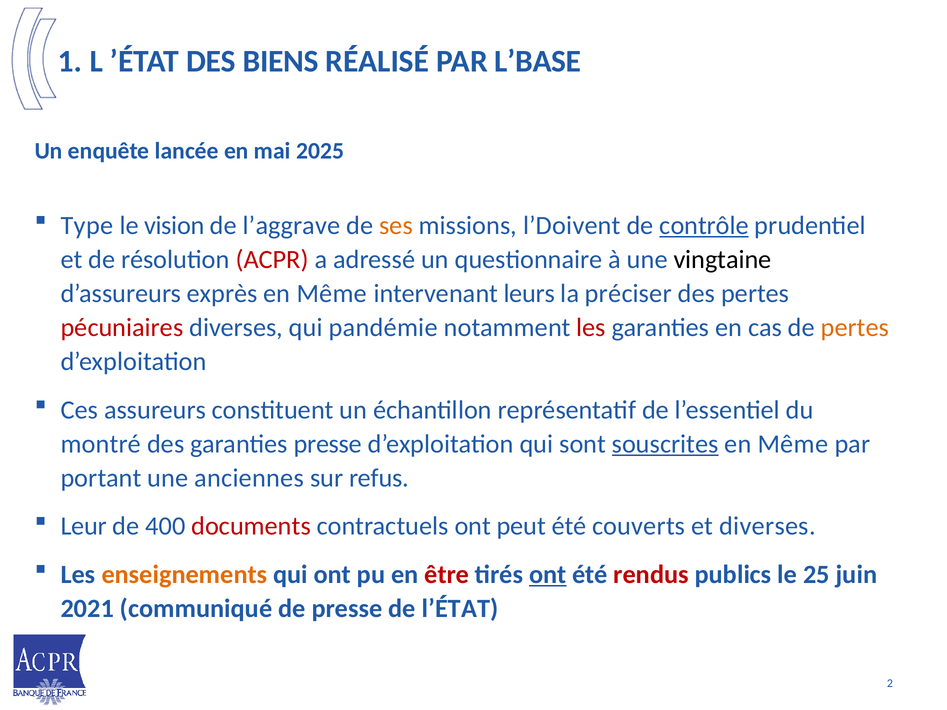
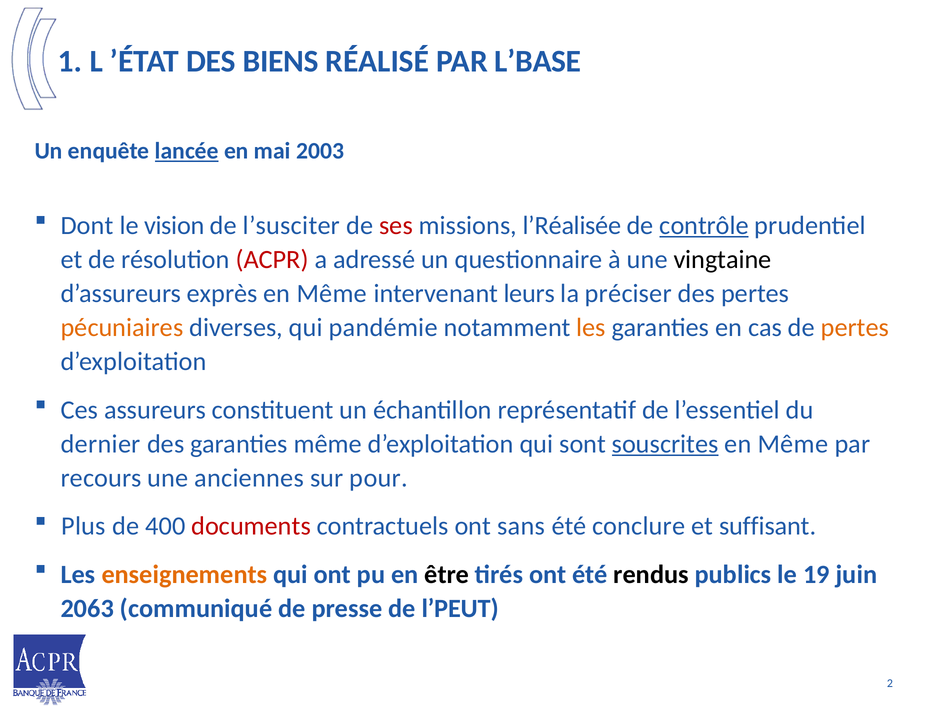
lancée underline: none -> present
2025: 2025 -> 2003
Type: Type -> Dont
l’aggrave: l’aggrave -> l’susciter
ses colour: orange -> red
l’Doivent: l’Doivent -> l’Réalisée
pécuniaires colour: red -> orange
les at (591, 328) colour: red -> orange
montré: montré -> dernier
garanties presse: presse -> même
portant: portant -> recours
refus: refus -> pour
Leur: Leur -> Plus
peut: peut -> sans
couverts: couverts -> conclure
et diverses: diverses -> suffisant
être colour: red -> black
ont at (548, 575) underline: present -> none
rendus colour: red -> black
25: 25 -> 19
2021: 2021 -> 2063
l’ÉTAT: l’ÉTAT -> l’PEUT
